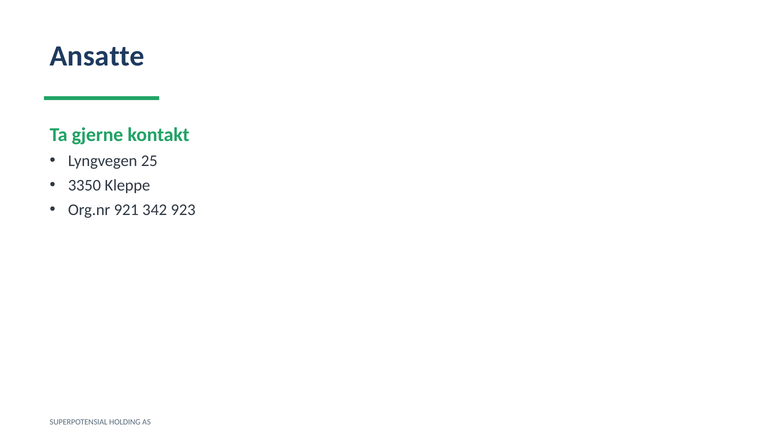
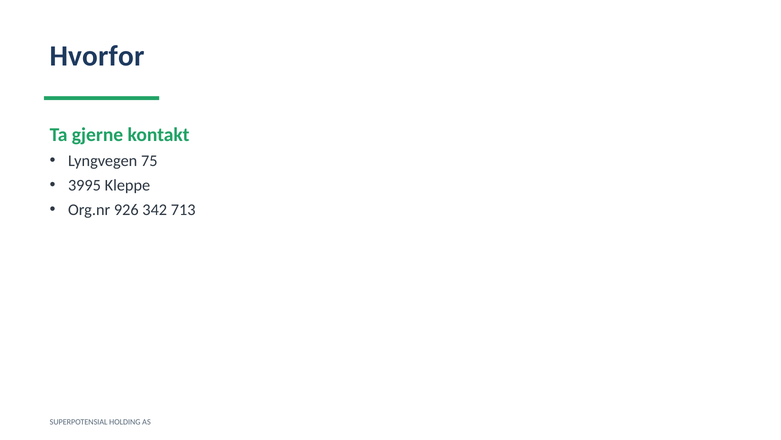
Ansatte: Ansatte -> Hvorfor
25: 25 -> 75
3350: 3350 -> 3995
921: 921 -> 926
923: 923 -> 713
